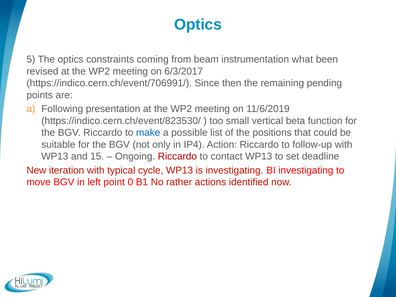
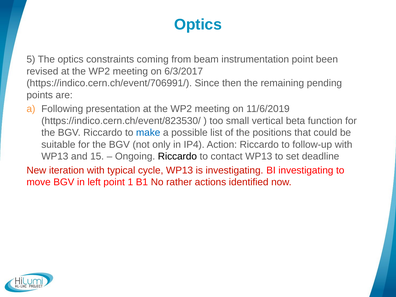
instrumentation what: what -> point
Riccardo at (177, 156) colour: red -> black
0: 0 -> 1
